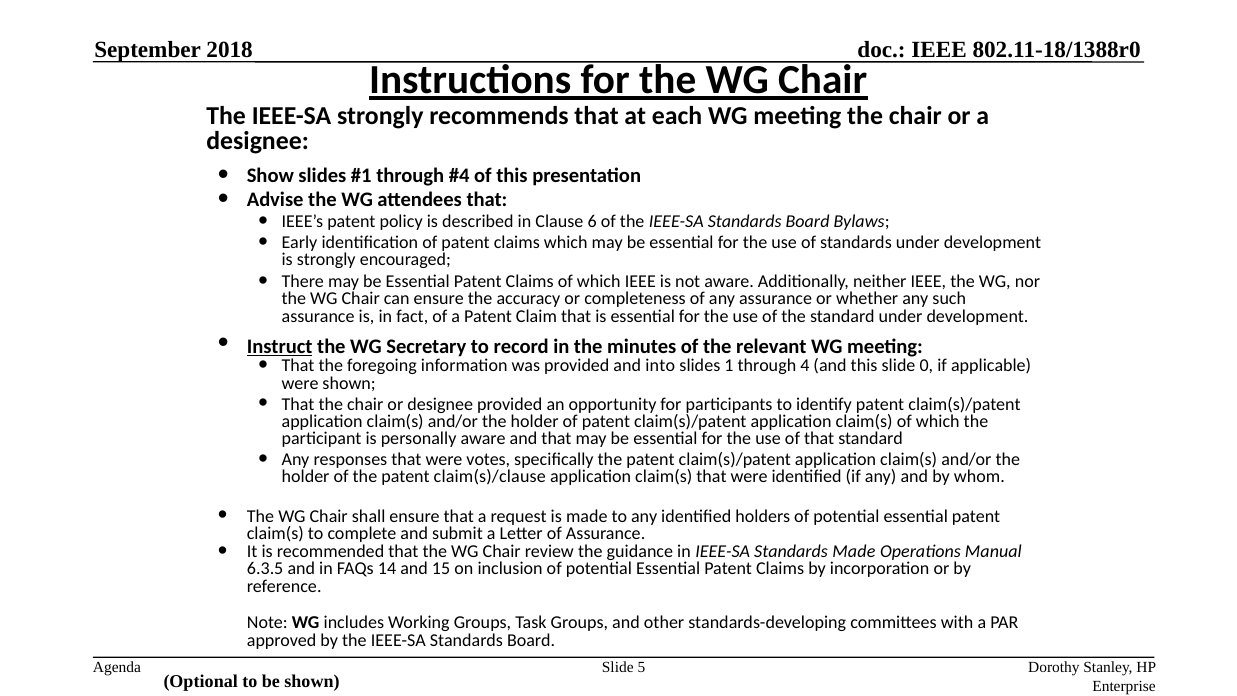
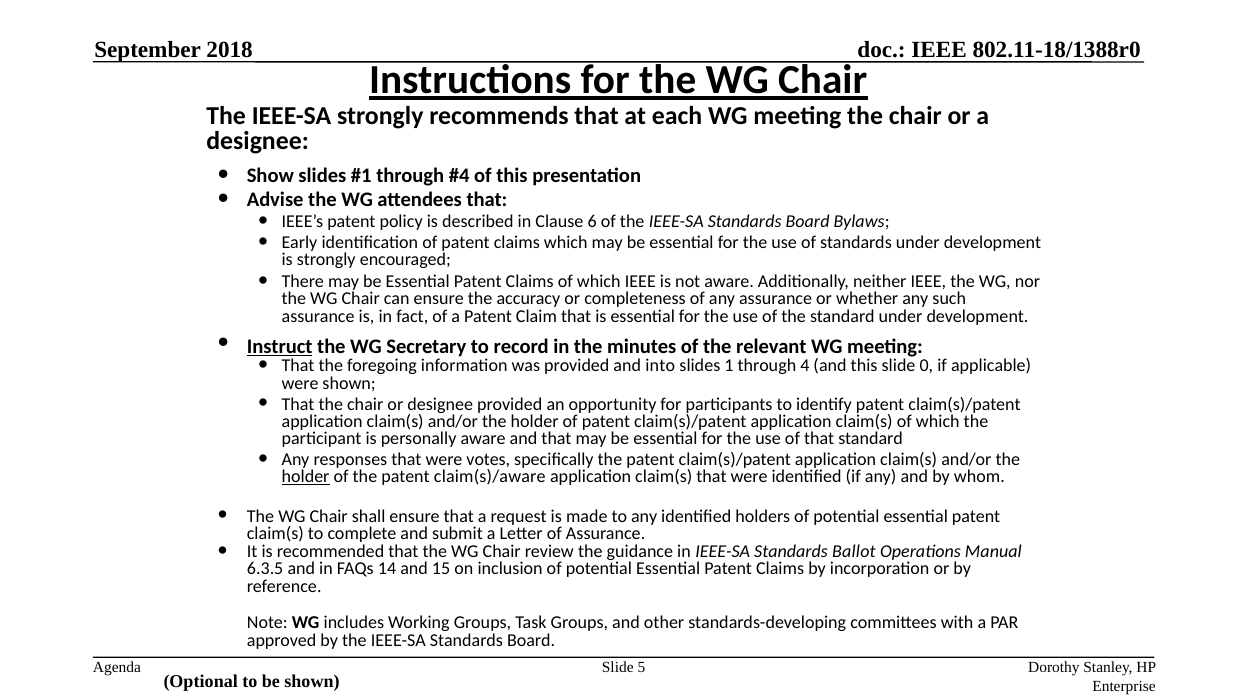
holder at (306, 477) underline: none -> present
claim(s)/clause: claim(s)/clause -> claim(s)/aware
Standards Made: Made -> Ballot
